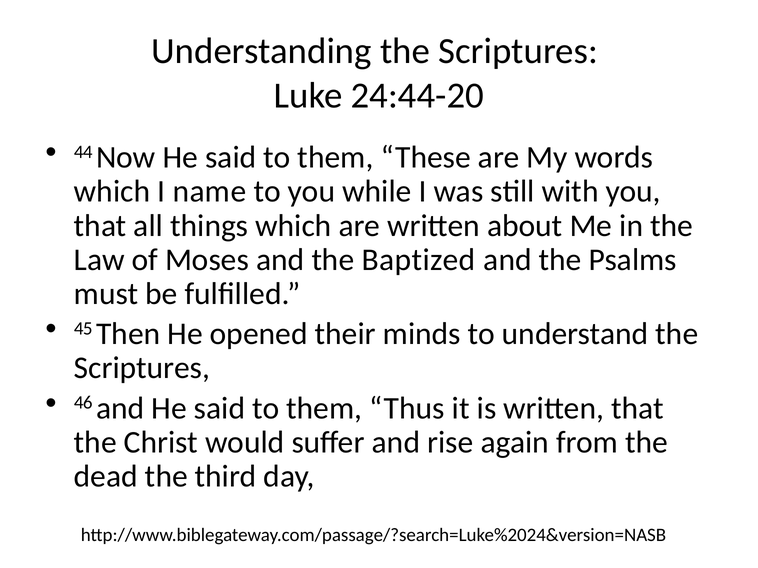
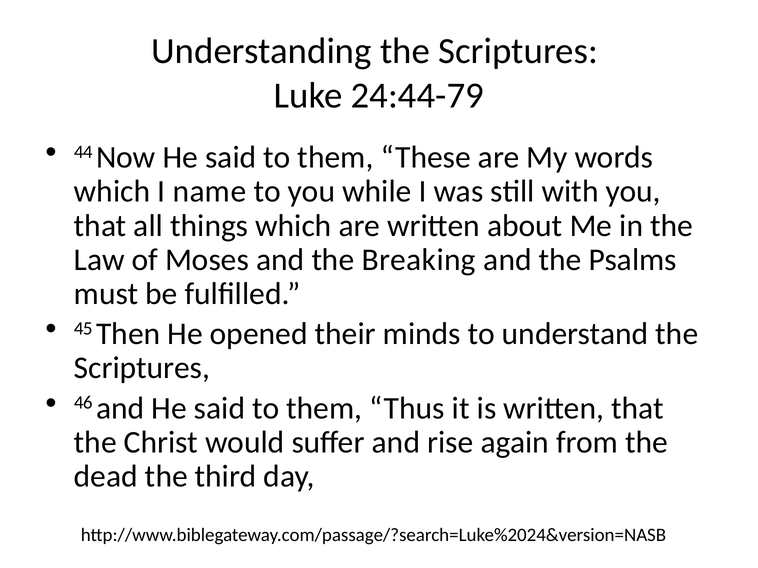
24:44-20: 24:44-20 -> 24:44-79
Baptized: Baptized -> Breaking
